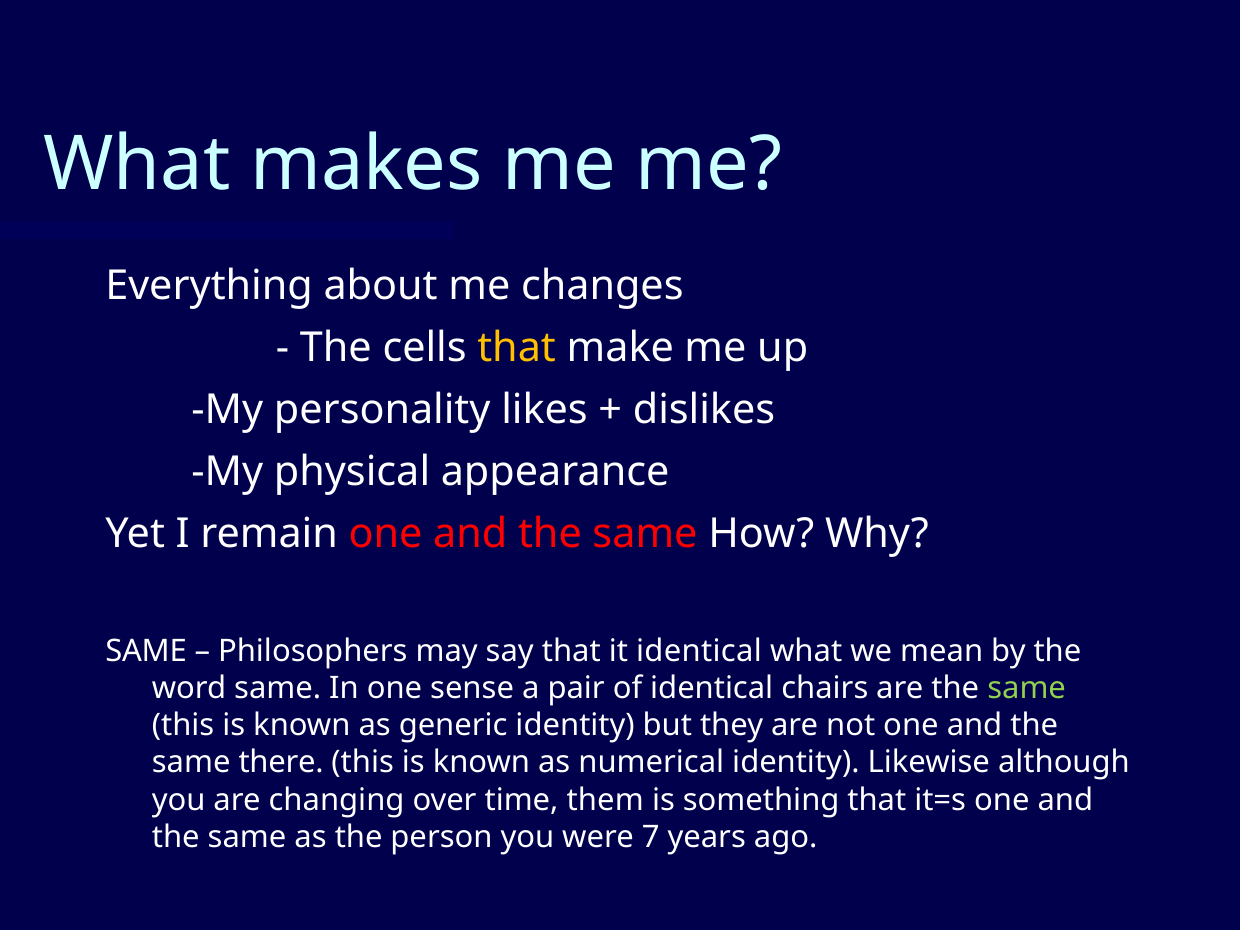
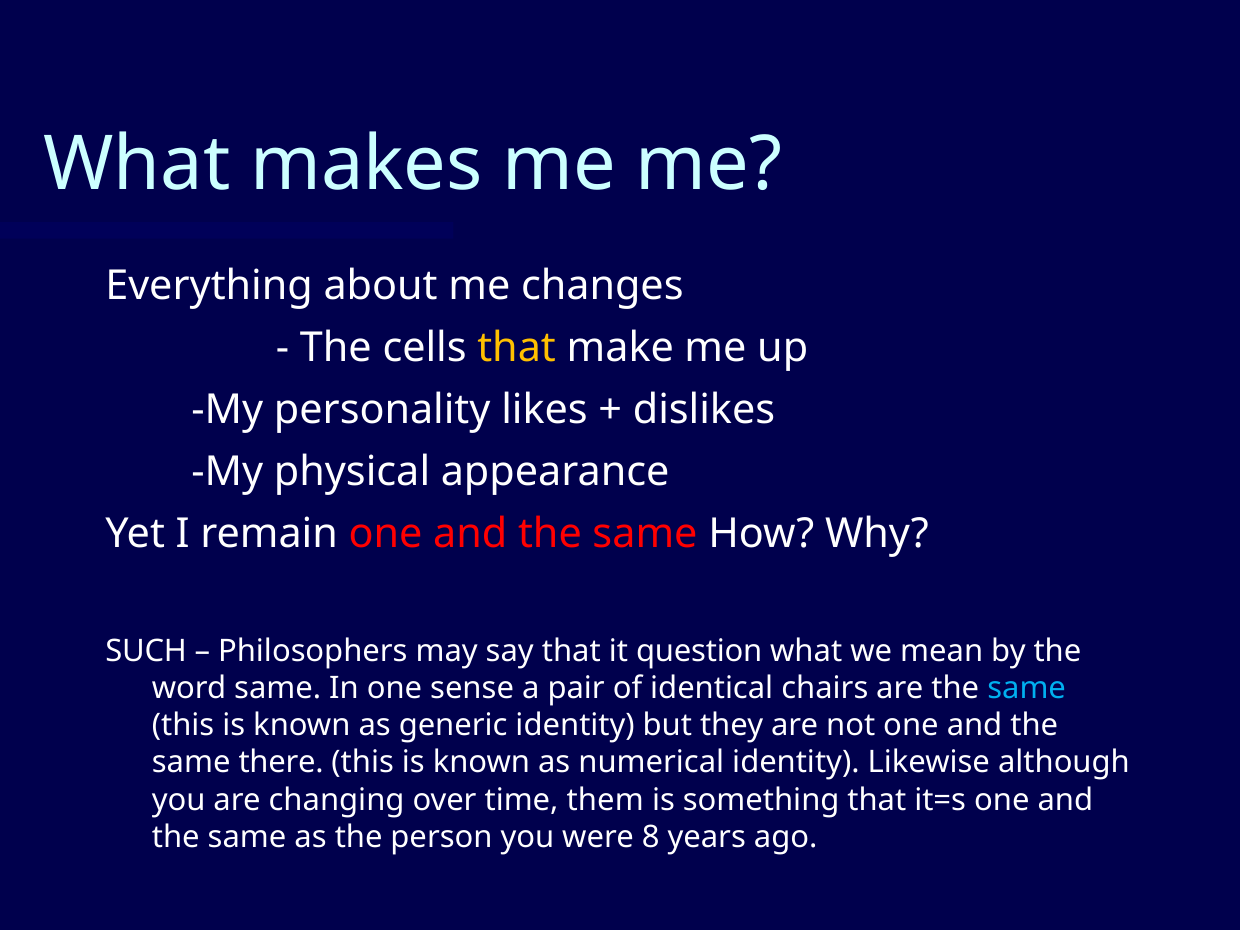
SAME at (146, 651): SAME -> SUCH
it identical: identical -> question
same at (1027, 688) colour: light green -> light blue
7: 7 -> 8
